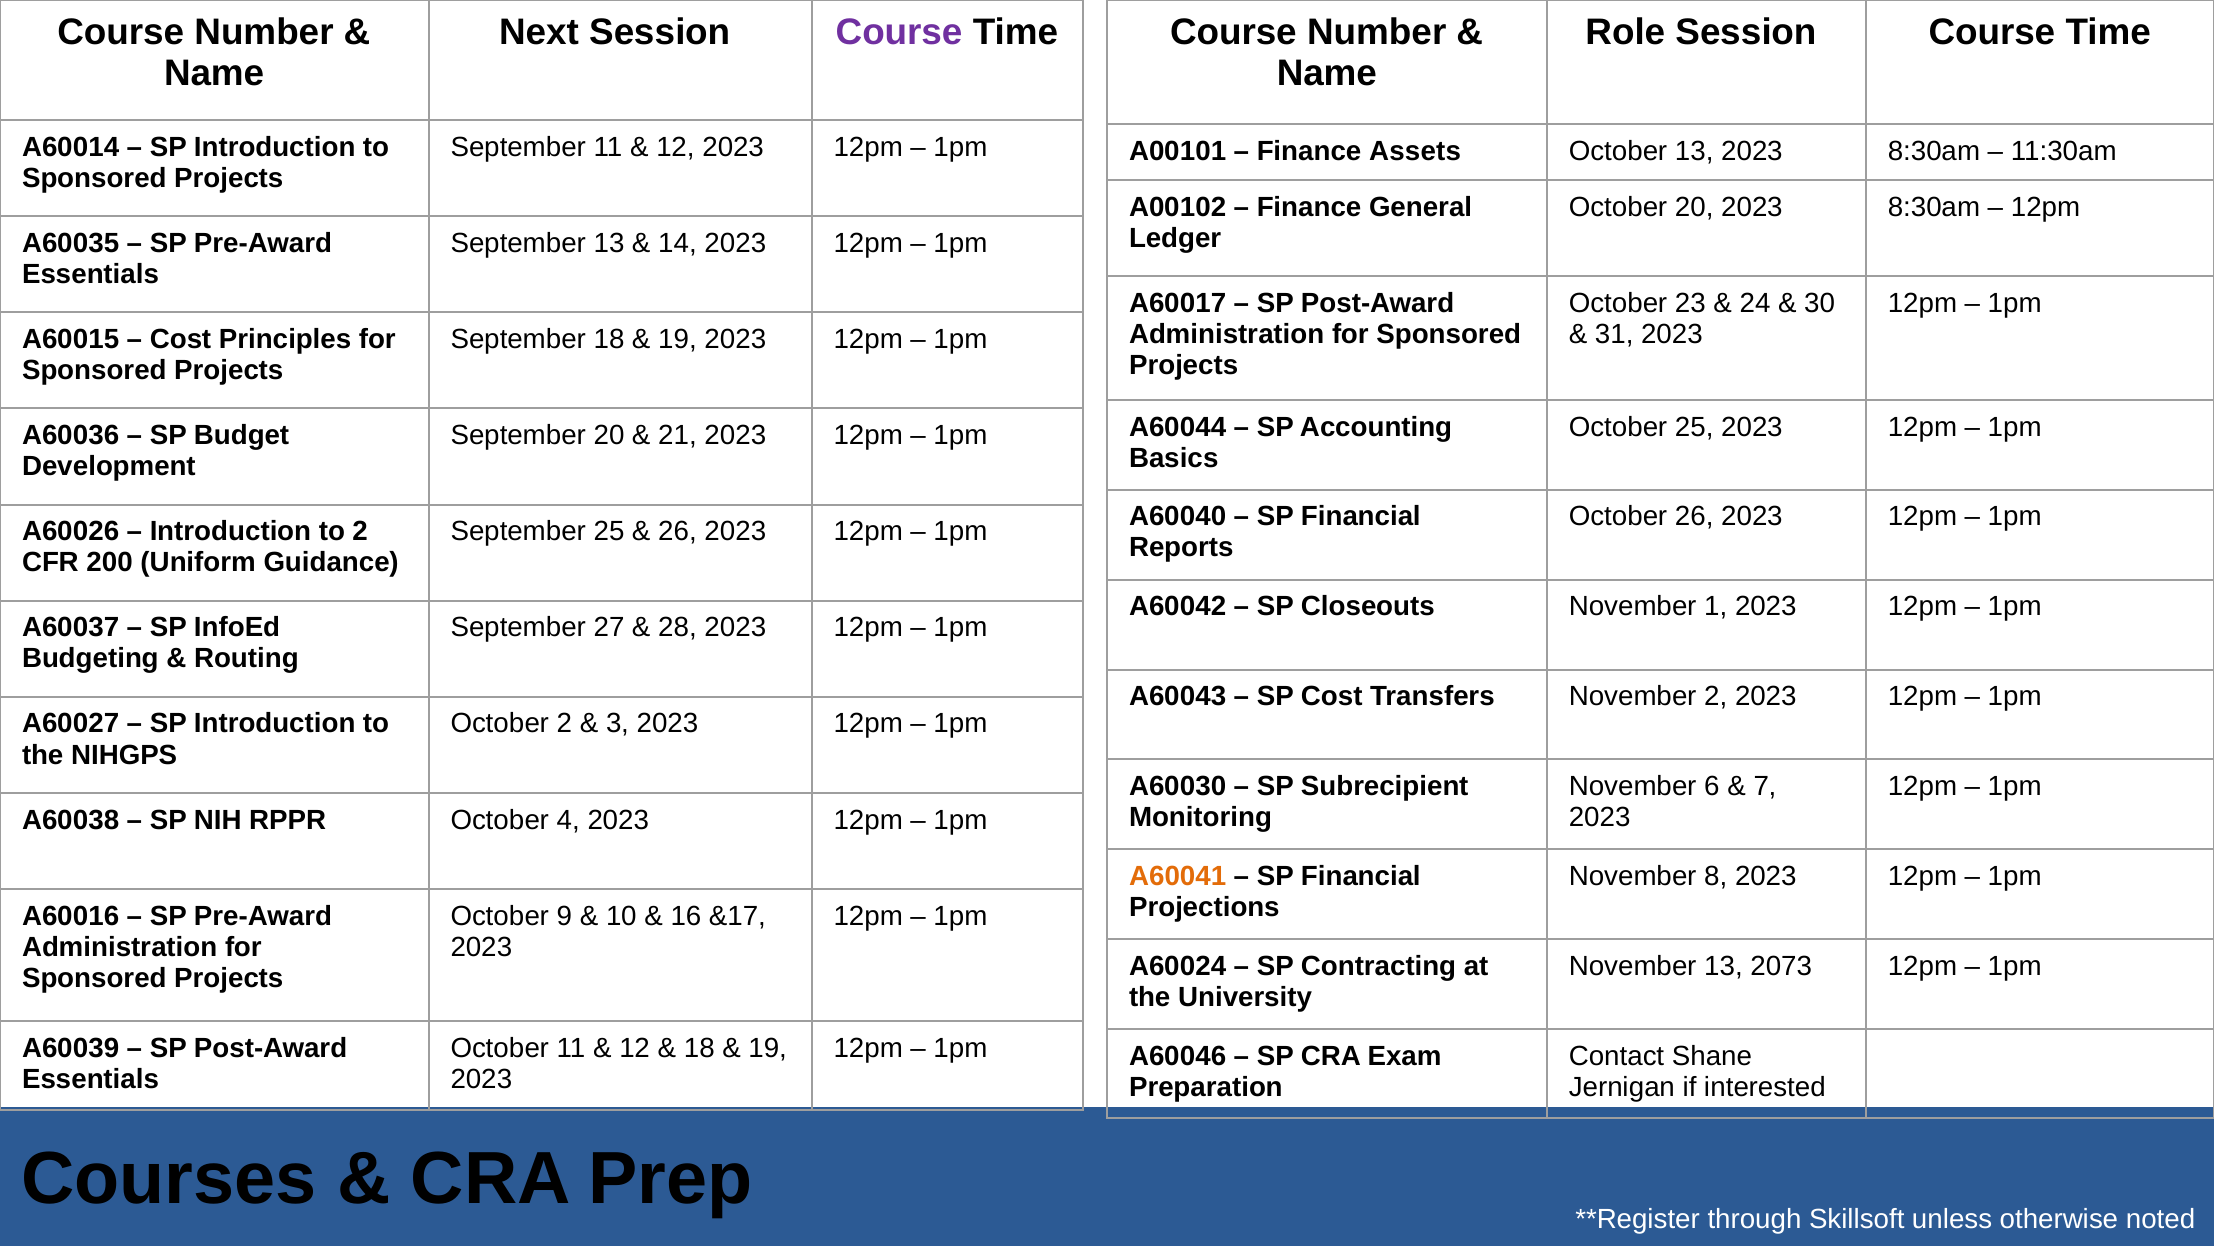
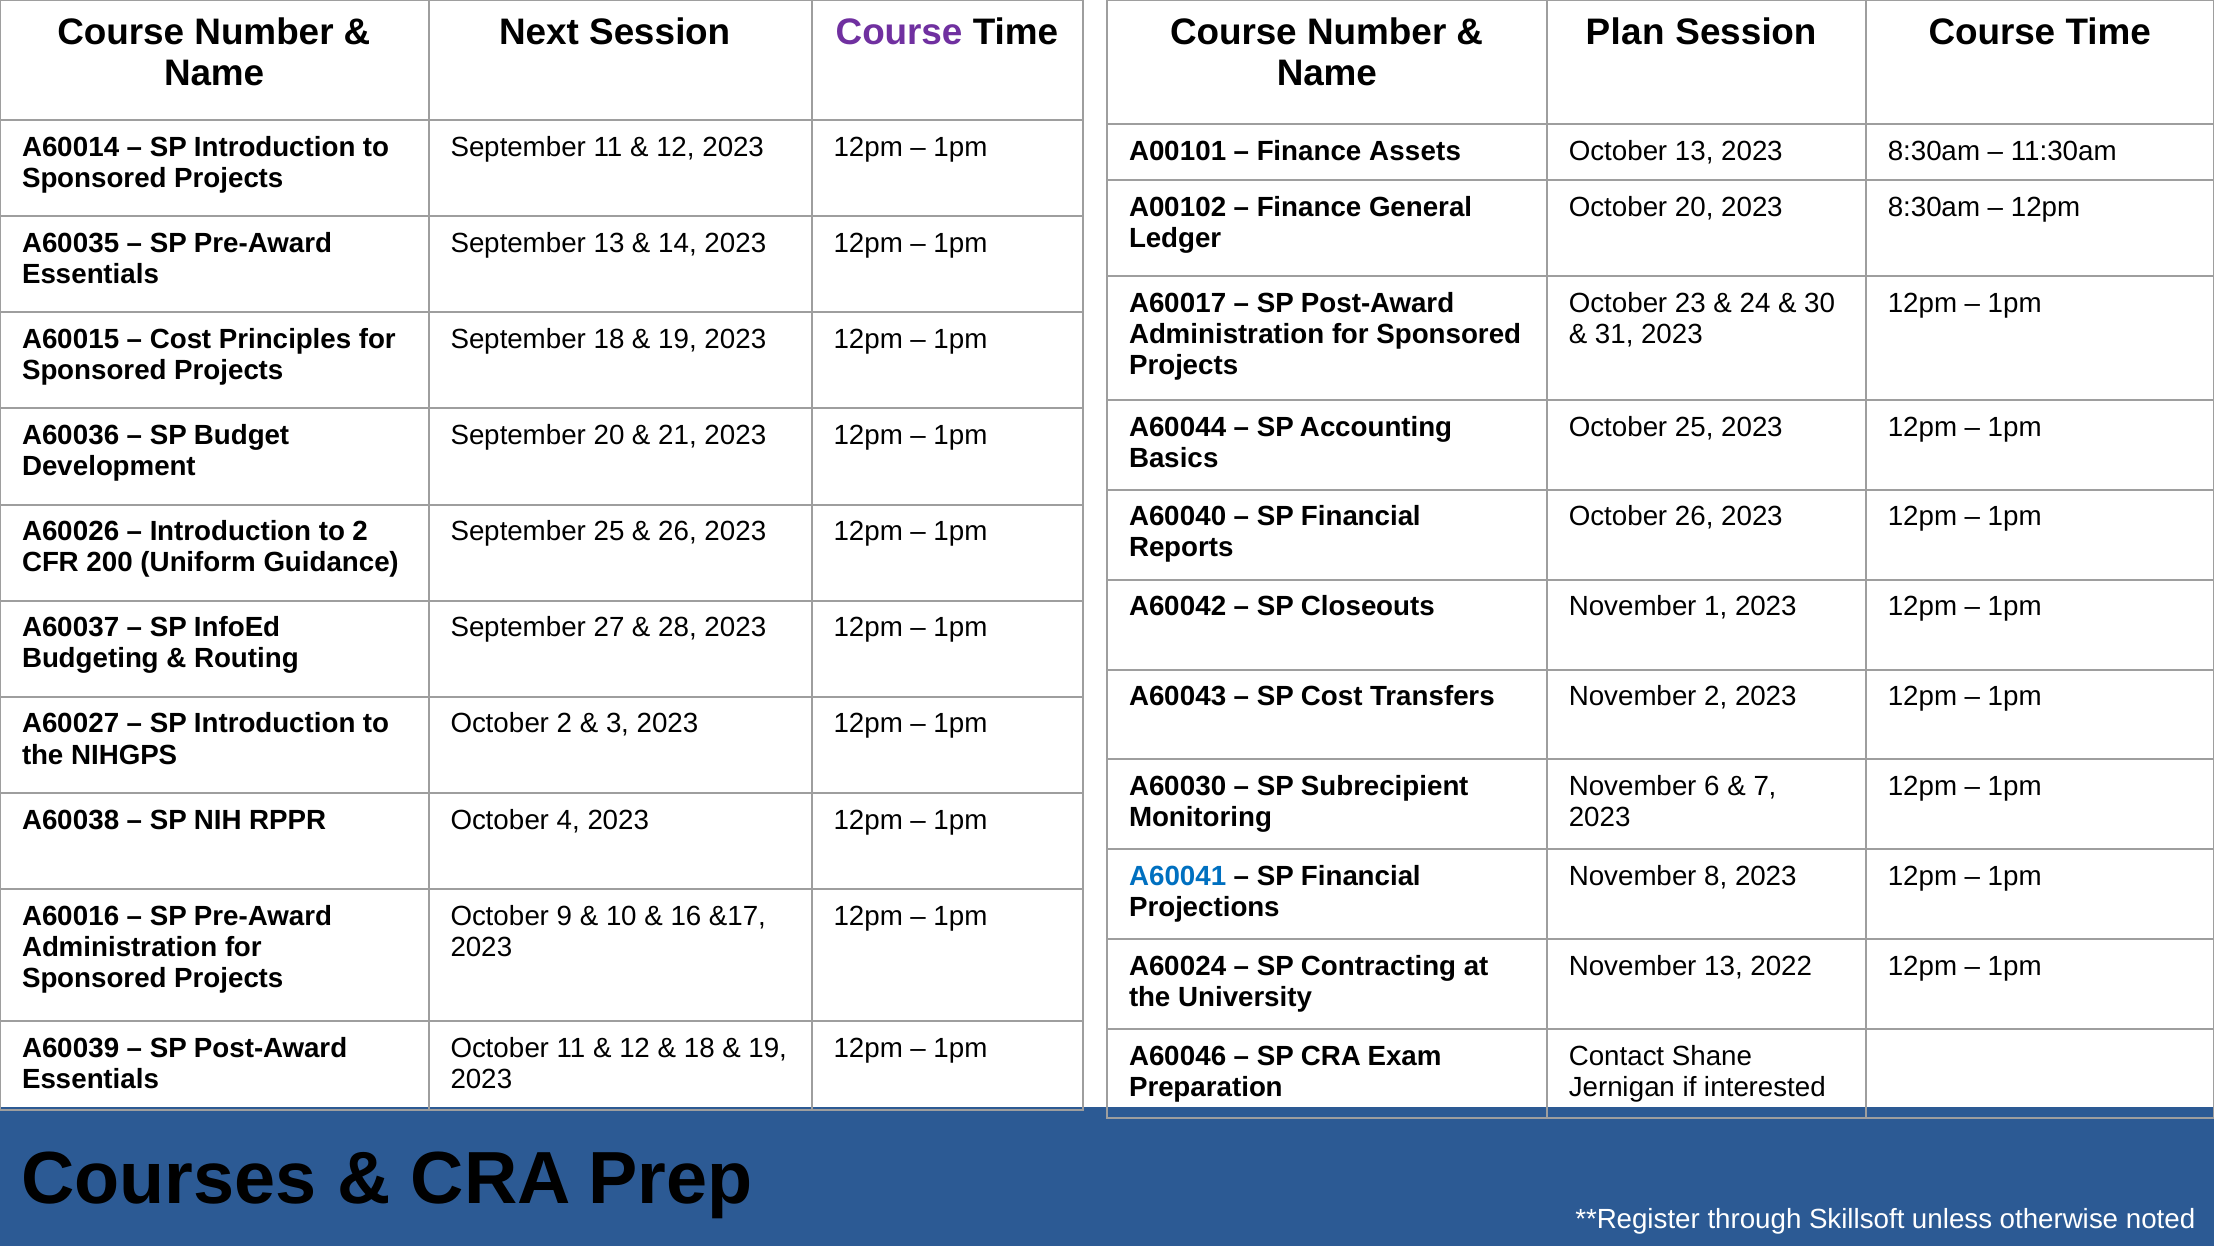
Role: Role -> Plan
A60041 colour: orange -> blue
2073: 2073 -> 2022
